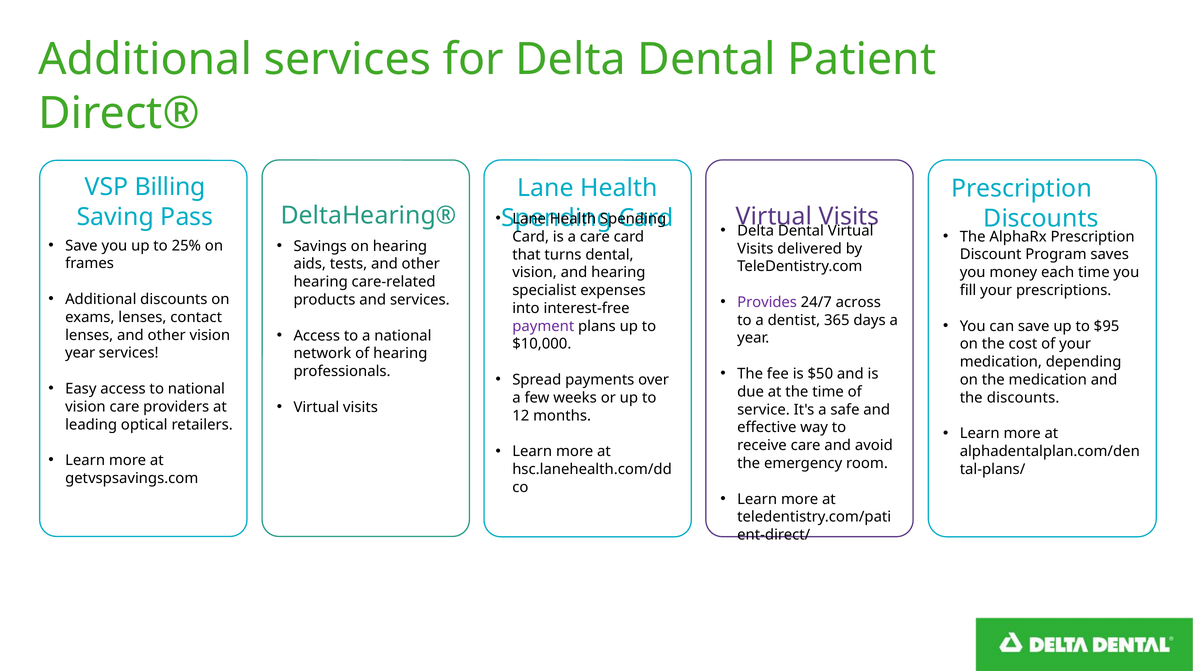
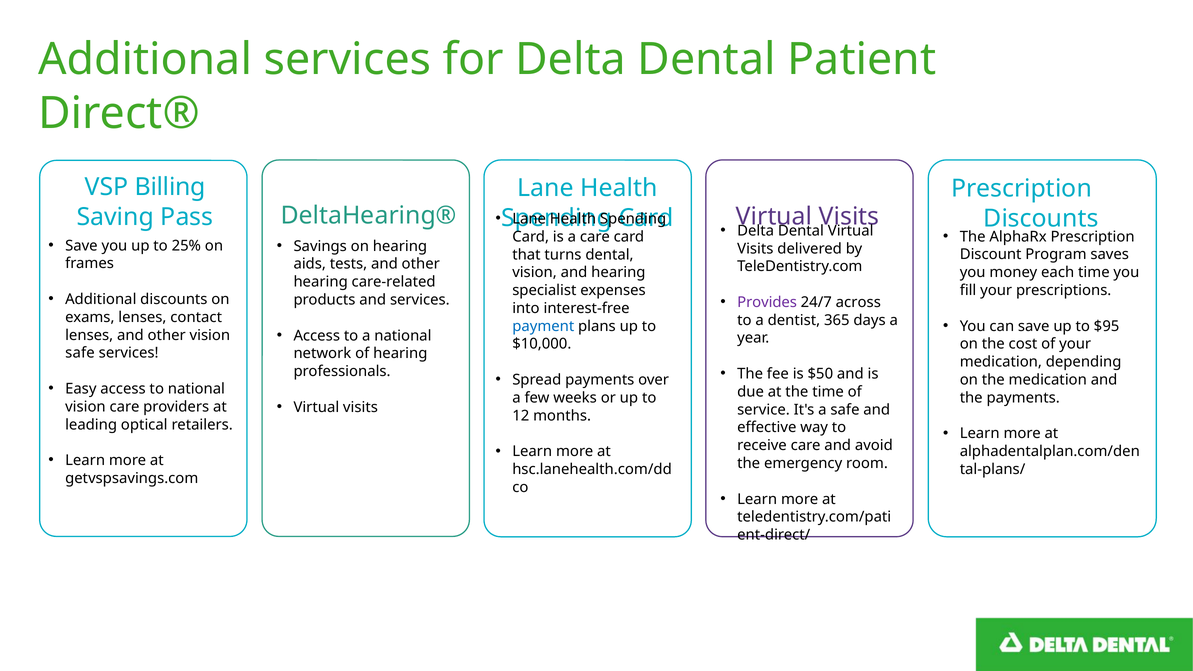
payment colour: purple -> blue
year at (80, 353): year -> safe
the discounts: discounts -> payments
